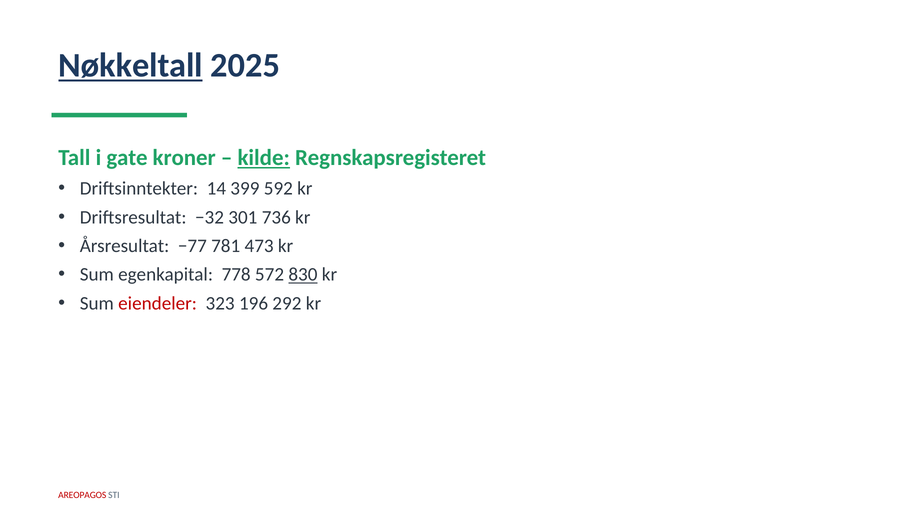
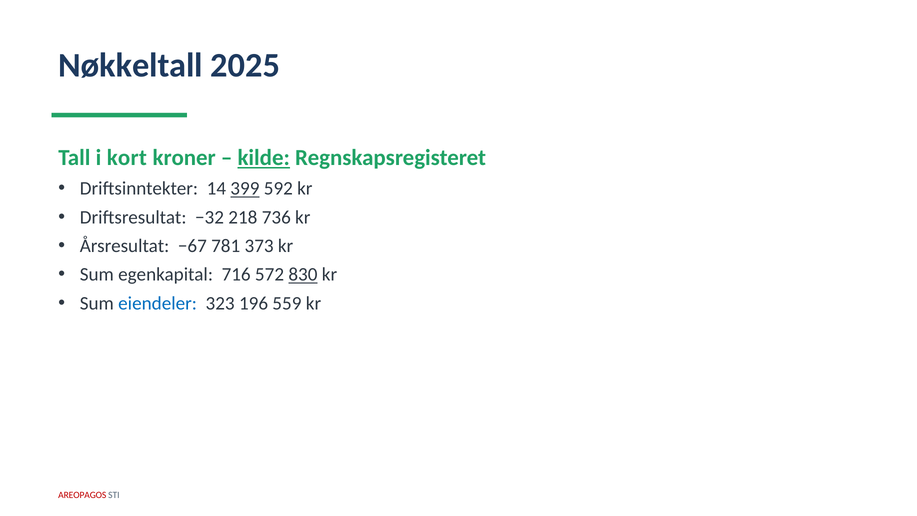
Nøkkeltall underline: present -> none
gate: gate -> kort
399 underline: none -> present
301: 301 -> 218
−77: −77 -> −67
473: 473 -> 373
778: 778 -> 716
eiendeler colour: red -> blue
292: 292 -> 559
